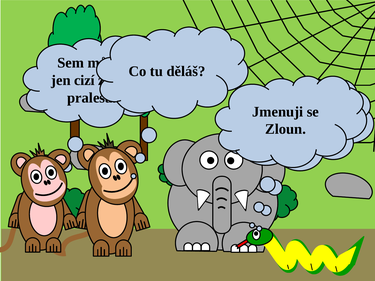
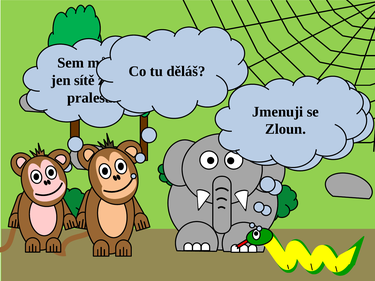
cizí: cizí -> sítě
